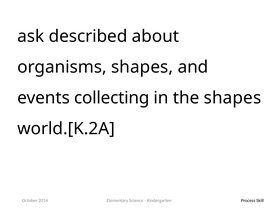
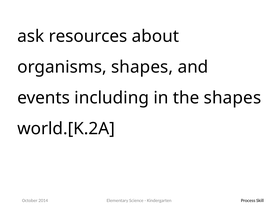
described: described -> resources
collecting: collecting -> including
